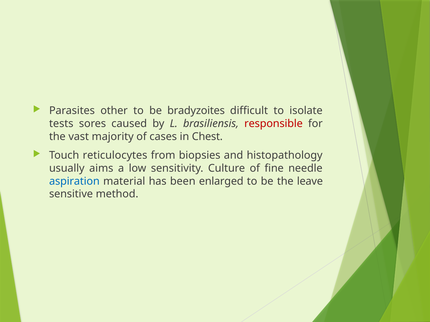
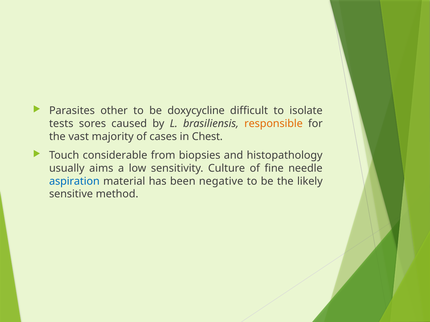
bradyzoites: bradyzoites -> doxycycline
responsible colour: red -> orange
reticulocytes: reticulocytes -> considerable
enlarged: enlarged -> negative
leave: leave -> likely
